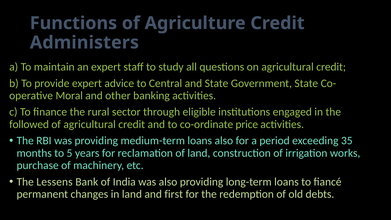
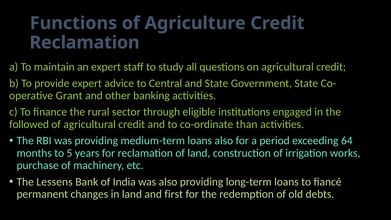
Administers at (84, 43): Administers -> Reclamation
Moral: Moral -> Grant
price: price -> than
35: 35 -> 64
